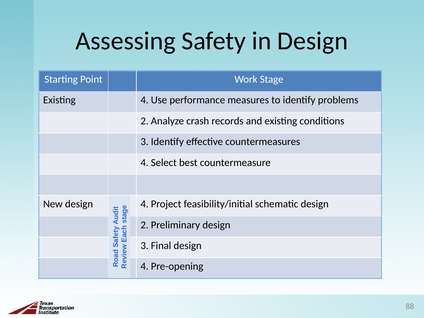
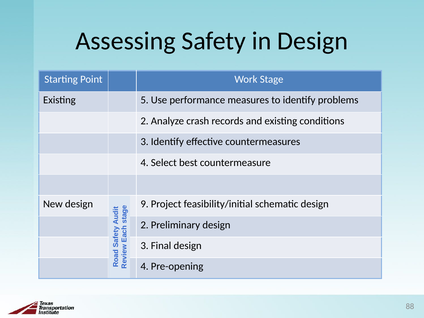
Existing 4: 4 -> 5
New design 4: 4 -> 9
